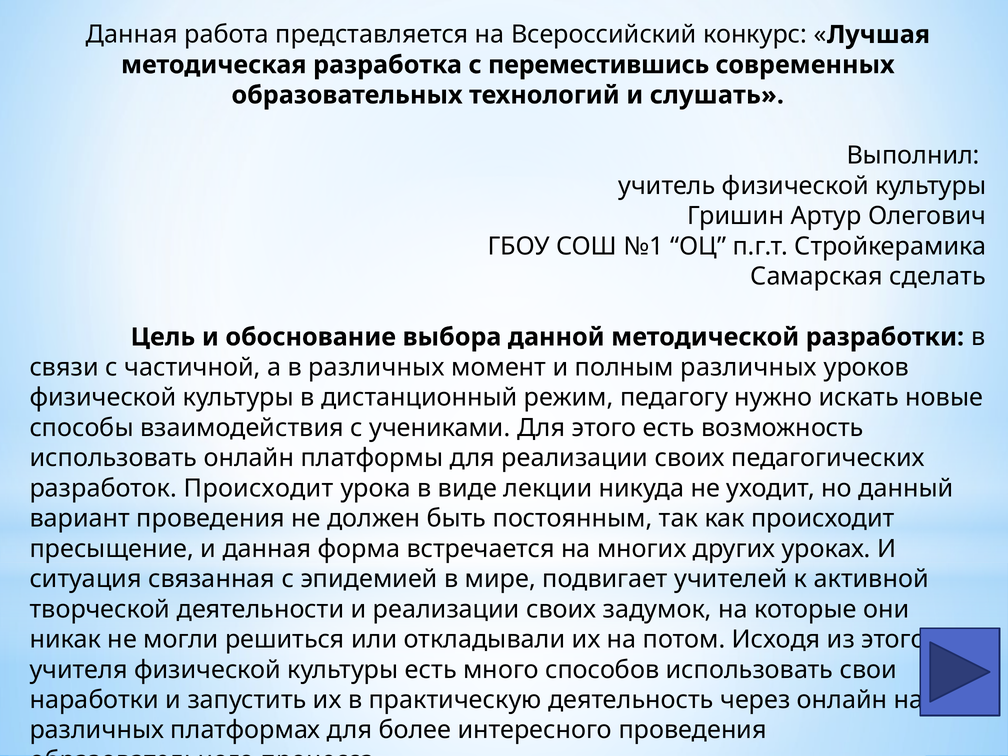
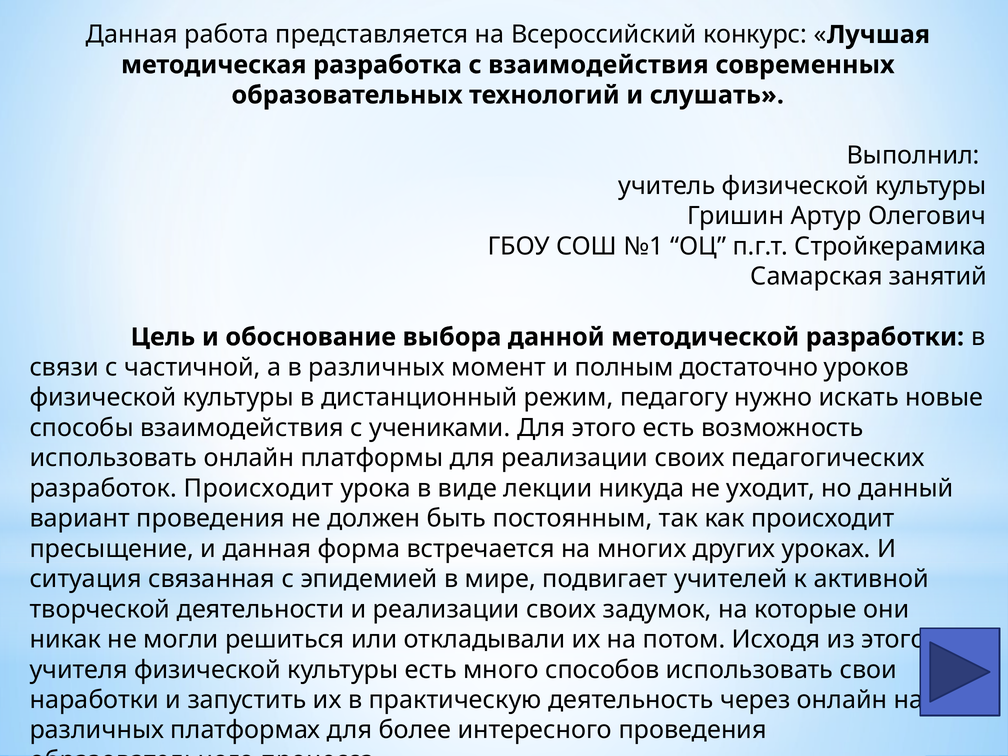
с переместившись: переместившись -> взаимодействия
сделать: сделать -> занятий
полным различных: различных -> достаточно
